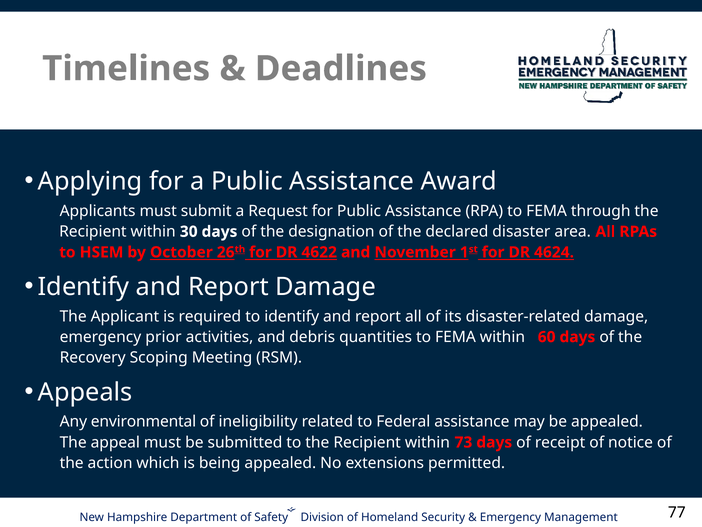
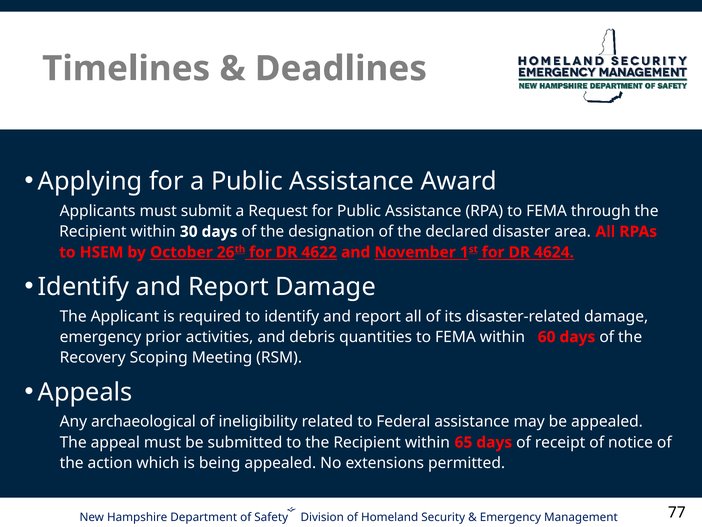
environmental: environmental -> archaeological
73: 73 -> 65
